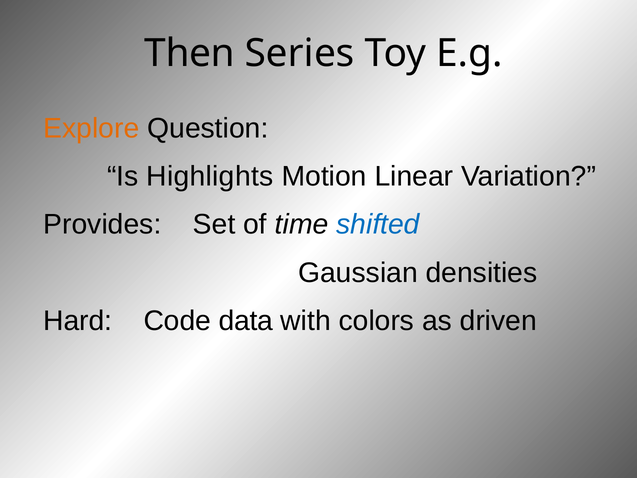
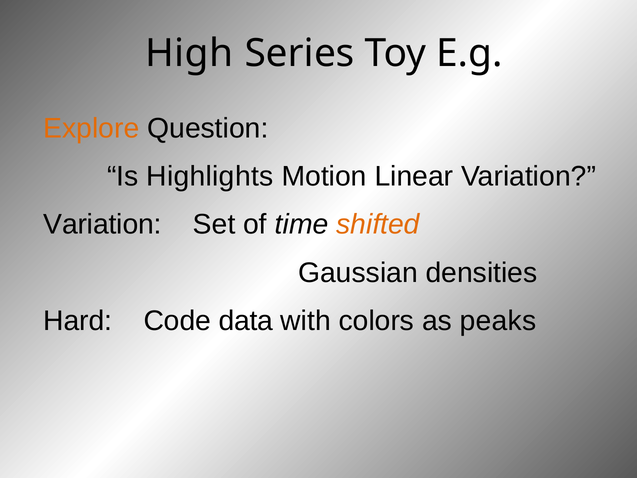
Then: Then -> High
Provides at (102, 225): Provides -> Variation
shifted colour: blue -> orange
driven: driven -> peaks
